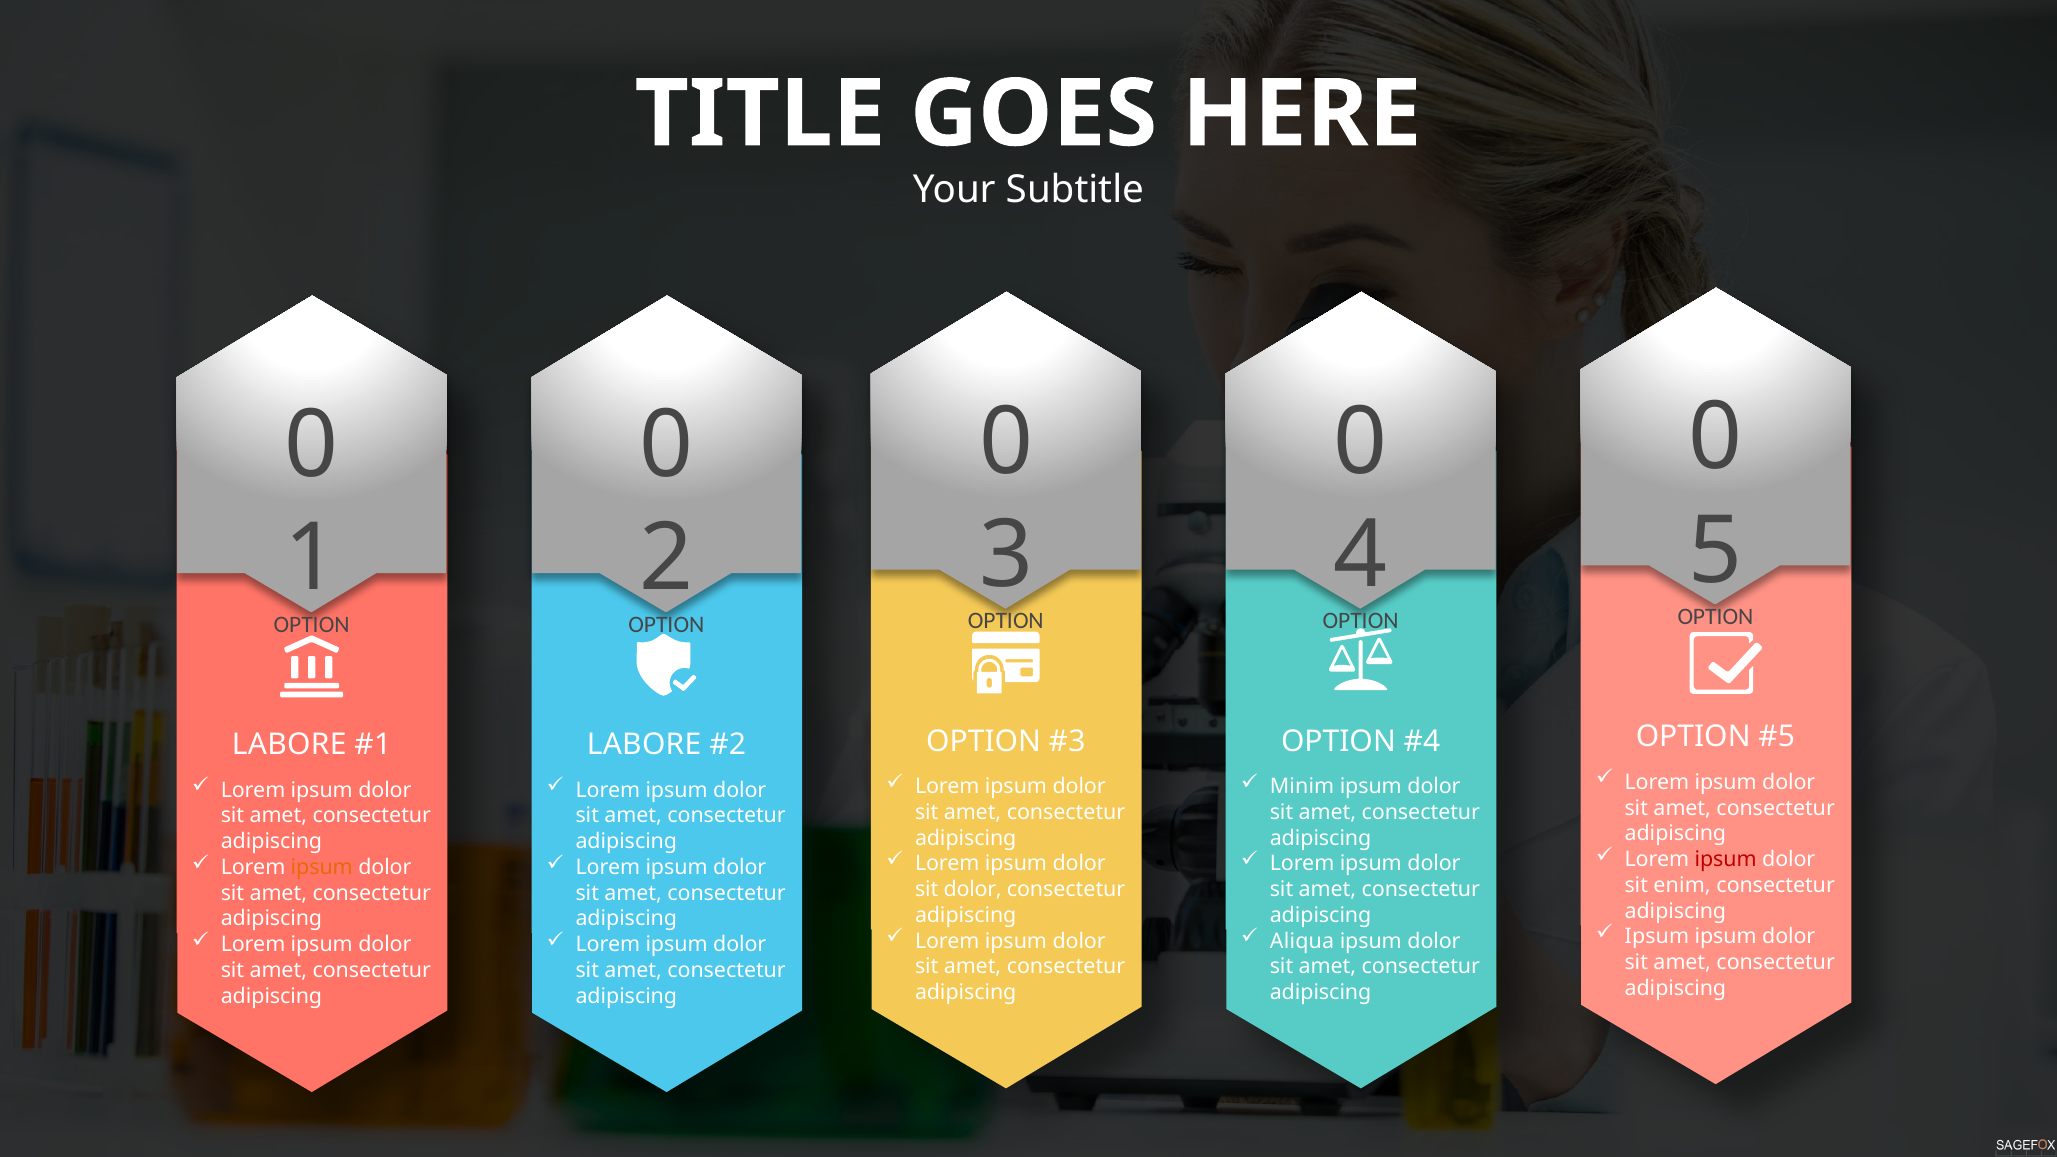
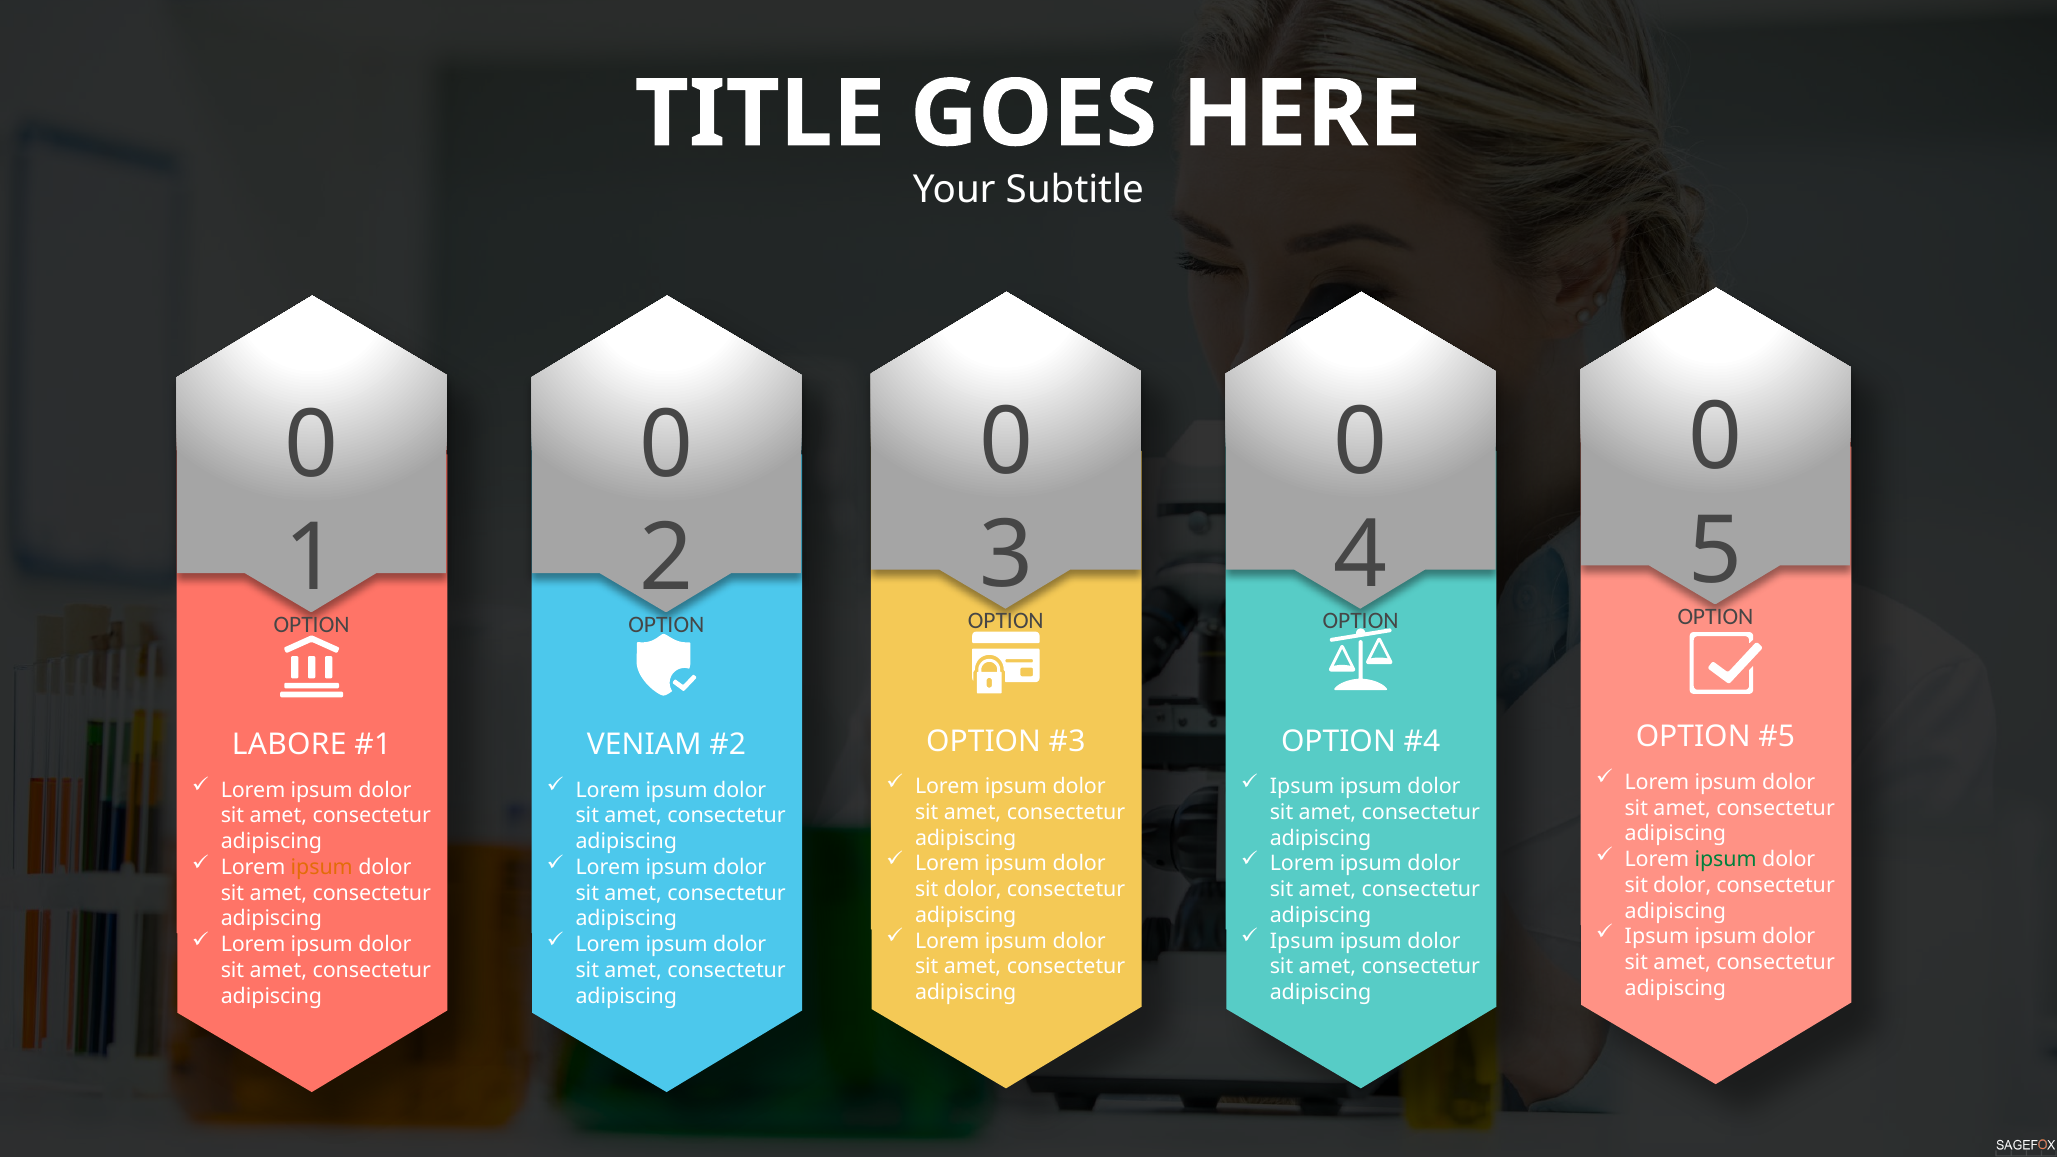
LABORE at (644, 745): LABORE -> VENIAM
Minim at (1302, 786): Minim -> Ipsum
ipsum at (1726, 860) colour: red -> green
enim at (1682, 885): enim -> dolor
Aliqua at (1302, 941): Aliqua -> Ipsum
